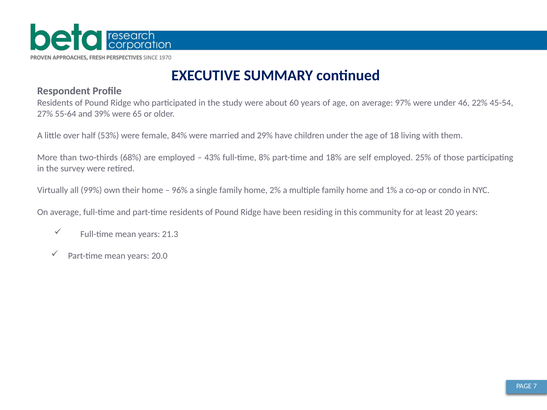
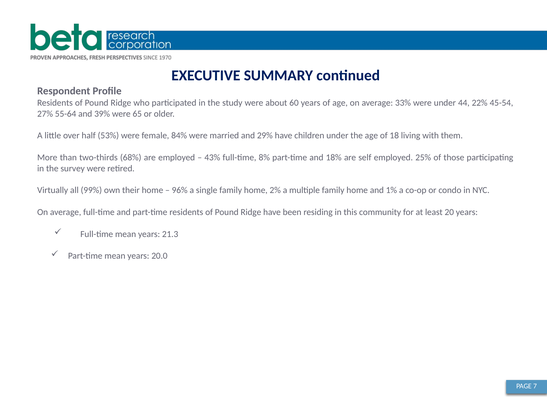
97%: 97% -> 33%
46: 46 -> 44
